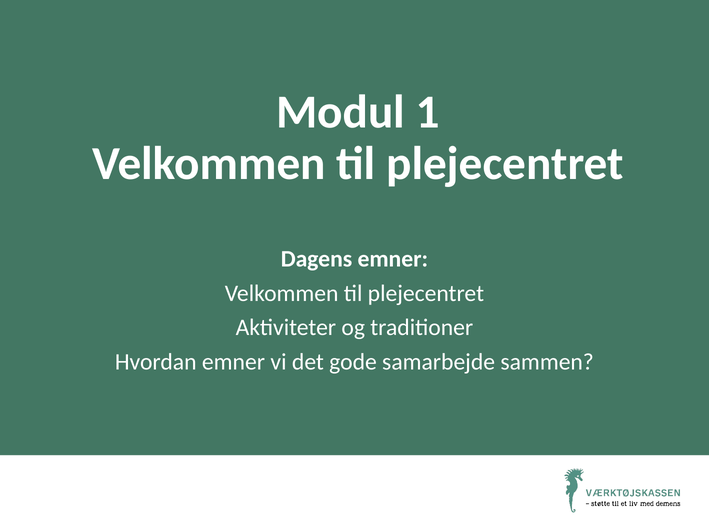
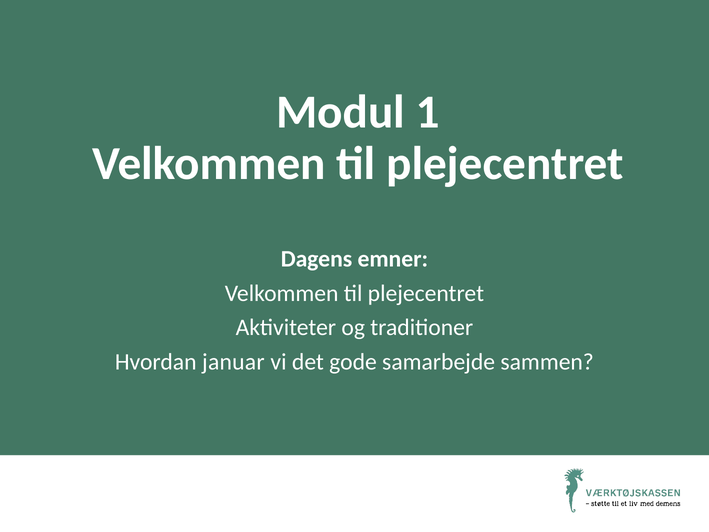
Hvordan emner: emner -> januar
